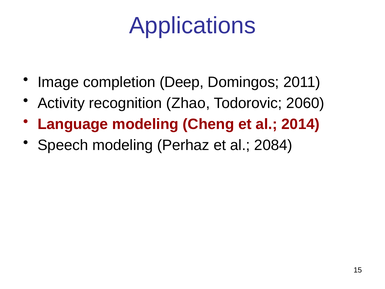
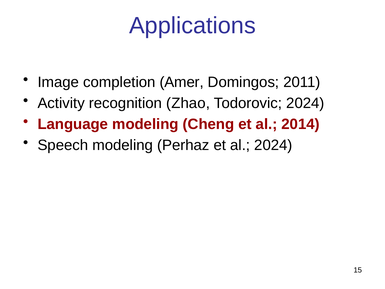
Deep: Deep -> Amer
Todorovic 2060: 2060 -> 2024
al 2084: 2084 -> 2024
